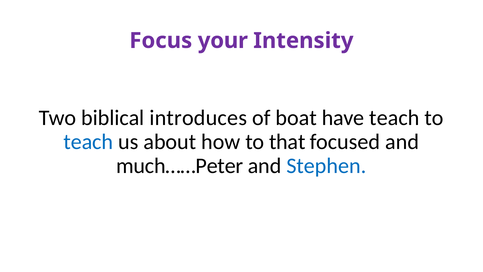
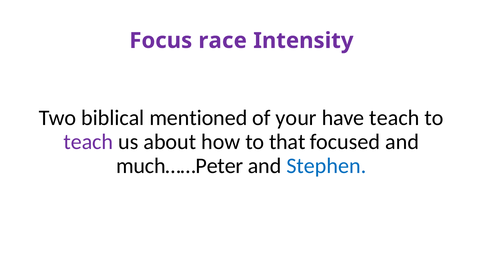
your: your -> race
introduces: introduces -> mentioned
boat: boat -> your
teach at (88, 142) colour: blue -> purple
